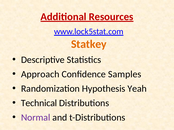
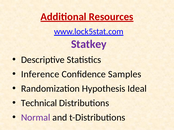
Statkey colour: orange -> purple
Approach: Approach -> Inference
Yeah: Yeah -> Ideal
